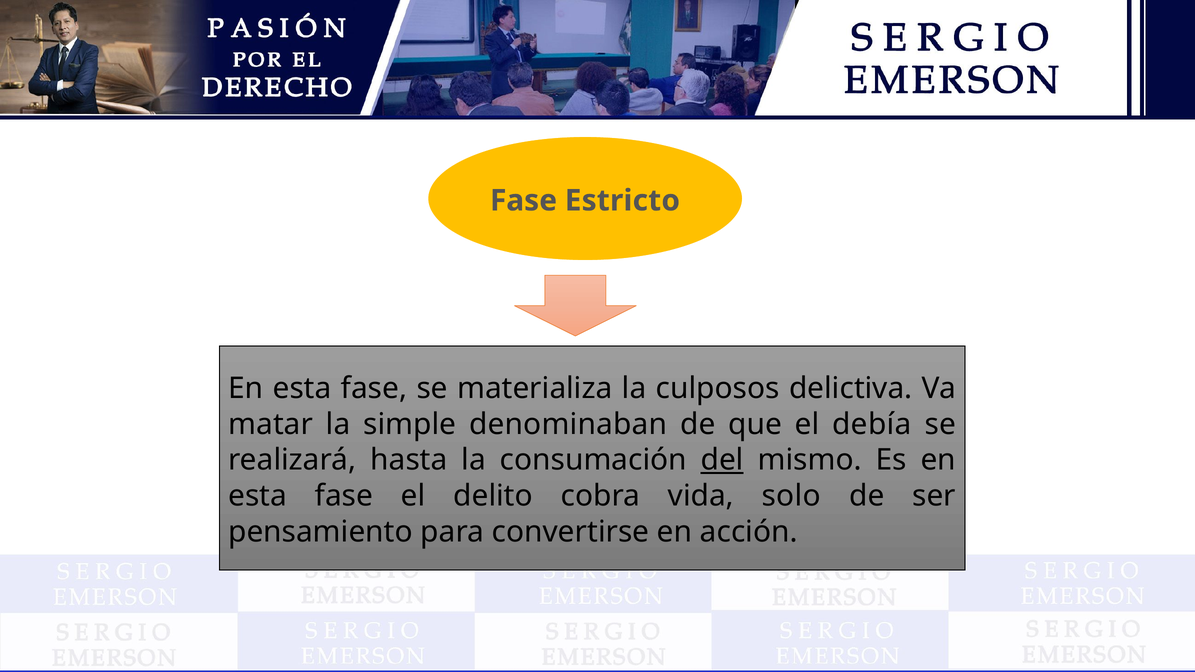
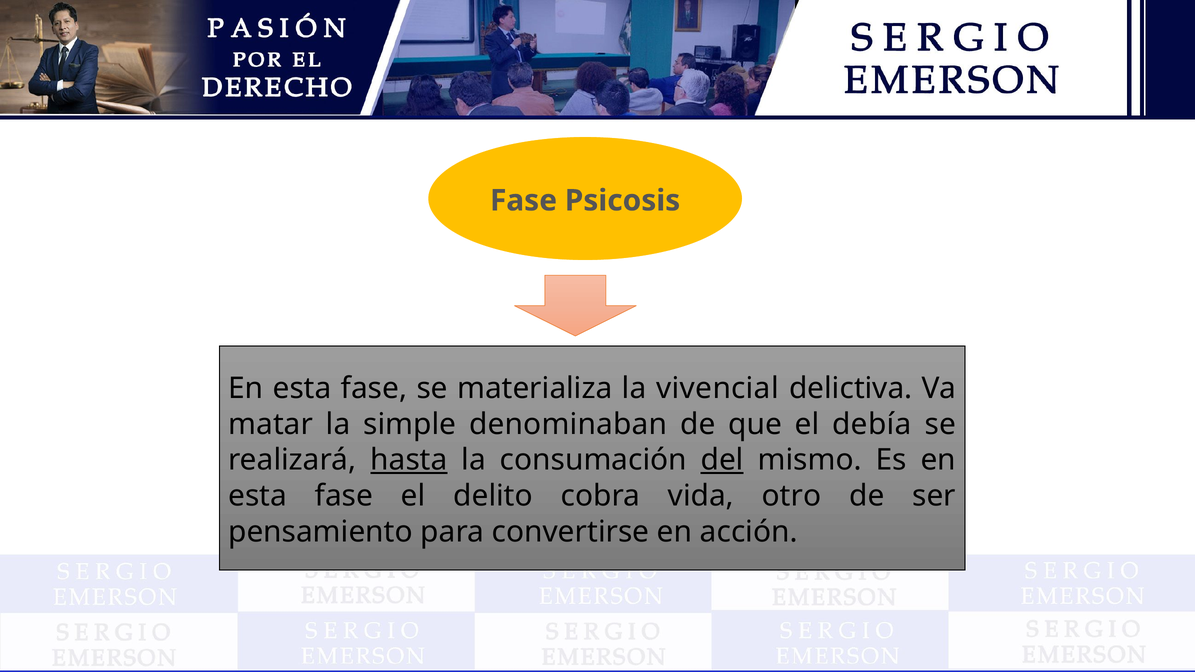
Estricto: Estricto -> Psicosis
culposos: culposos -> vivencial
hasta underline: none -> present
solo: solo -> otro
